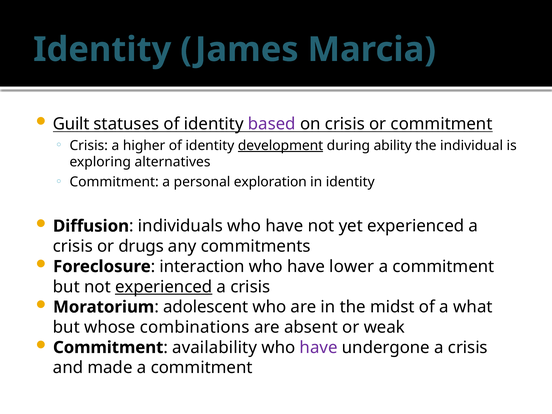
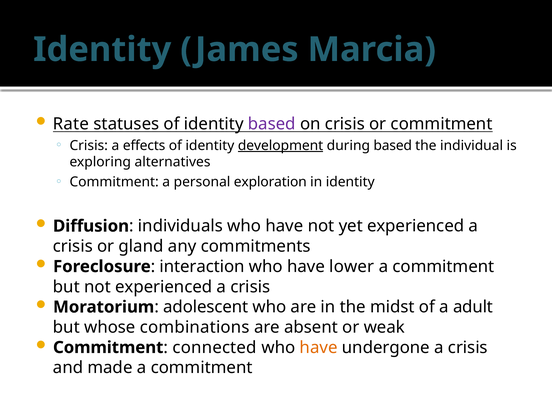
Guilt: Guilt -> Rate
higher: higher -> effects
during ability: ability -> based
drugs: drugs -> gland
experienced at (164, 287) underline: present -> none
what: what -> adult
availability: availability -> connected
have at (319, 347) colour: purple -> orange
